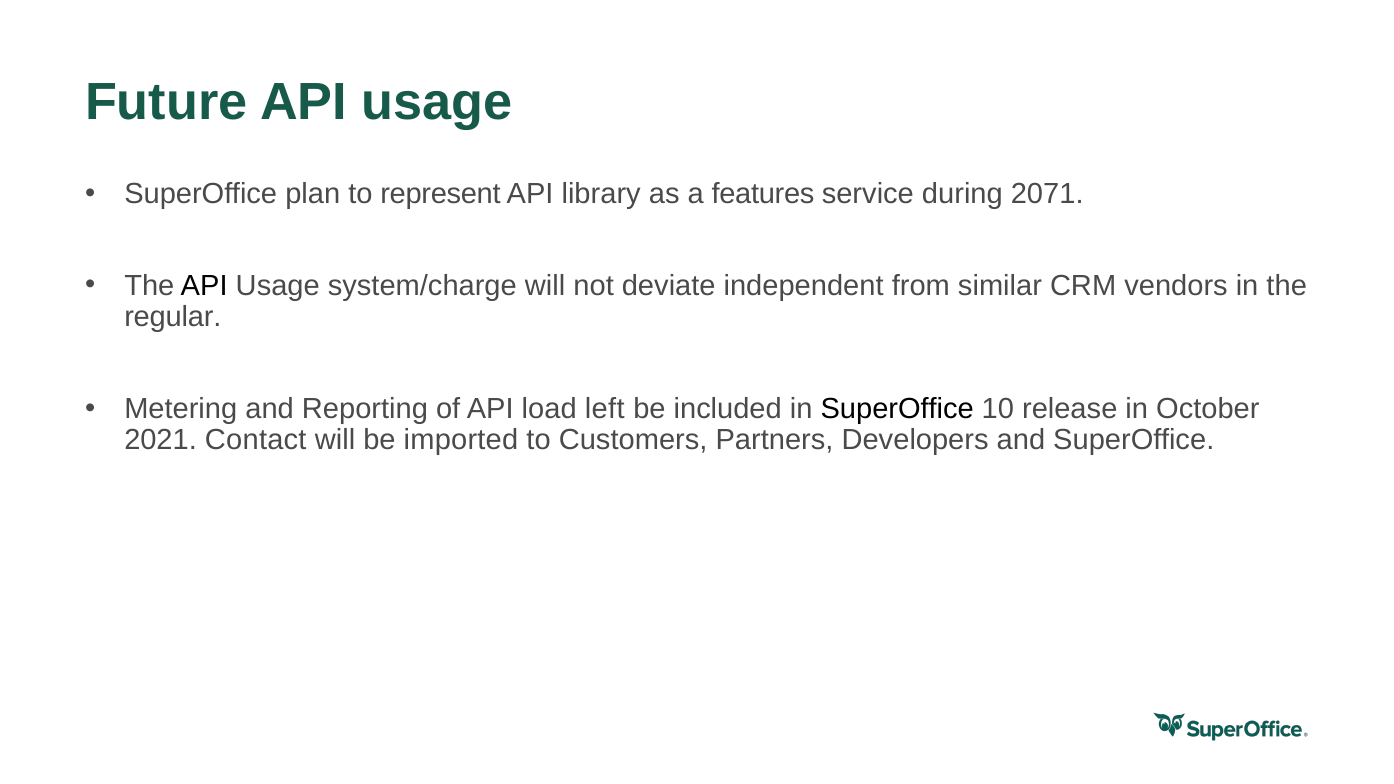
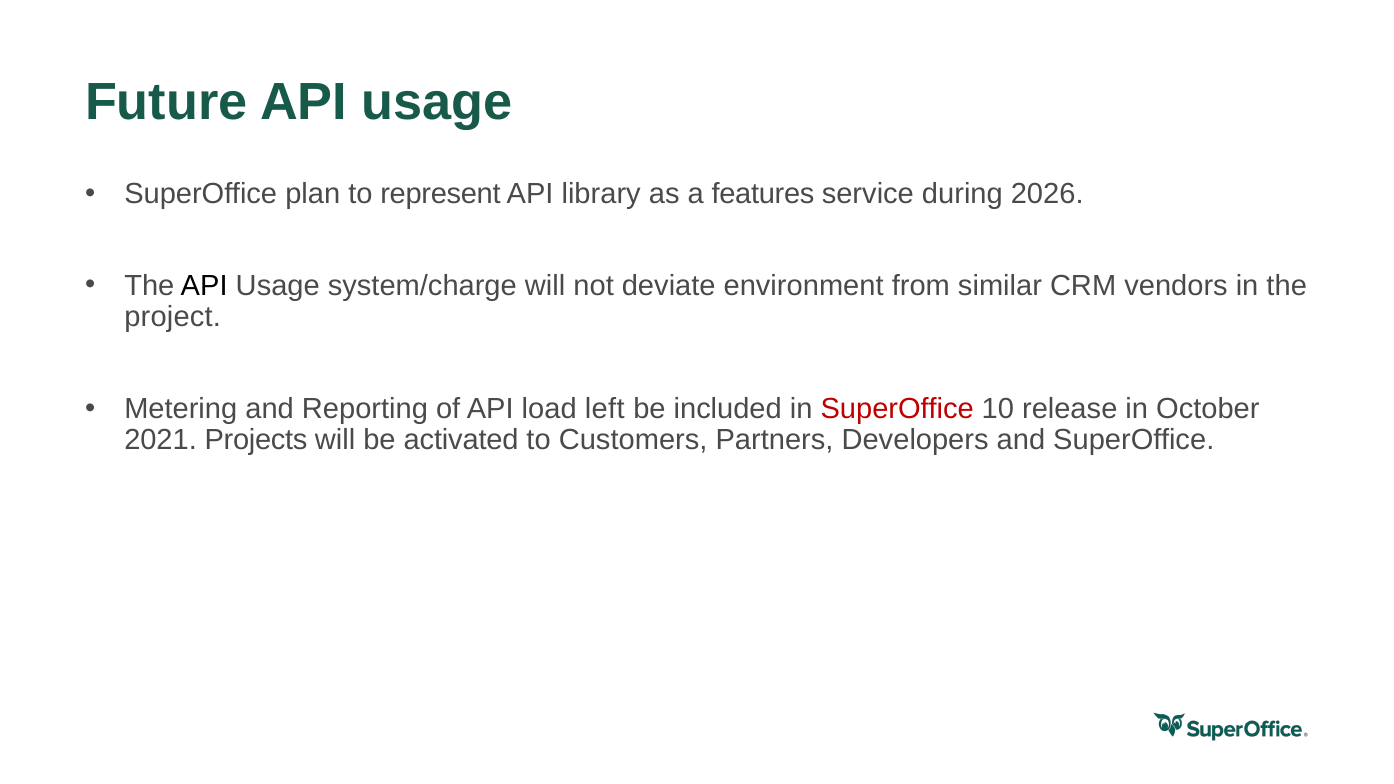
2071: 2071 -> 2026
independent: independent -> environment
regular: regular -> project
SuperOffice at (897, 409) colour: black -> red
Contact: Contact -> Projects
imported: imported -> activated
